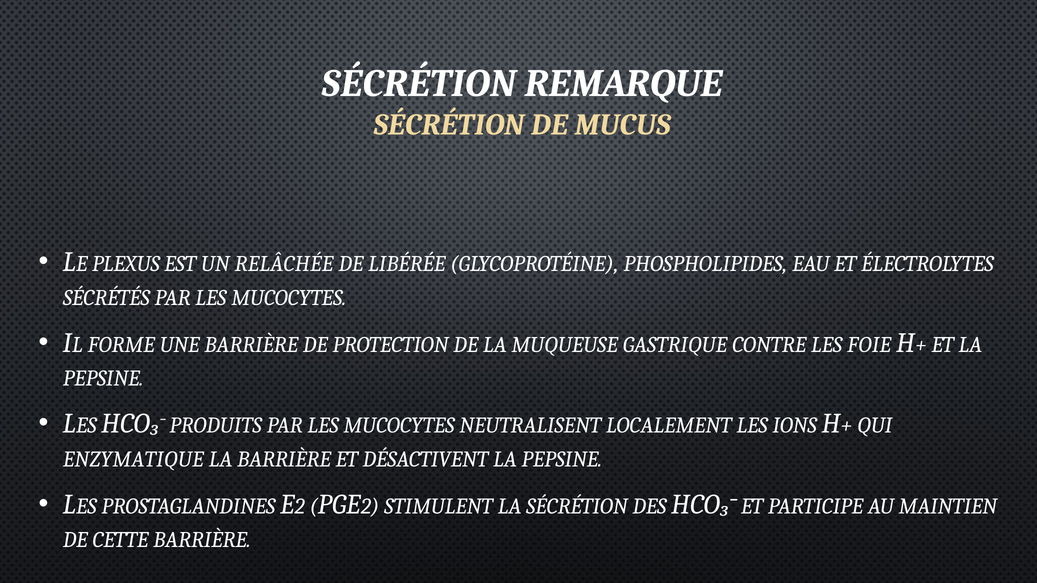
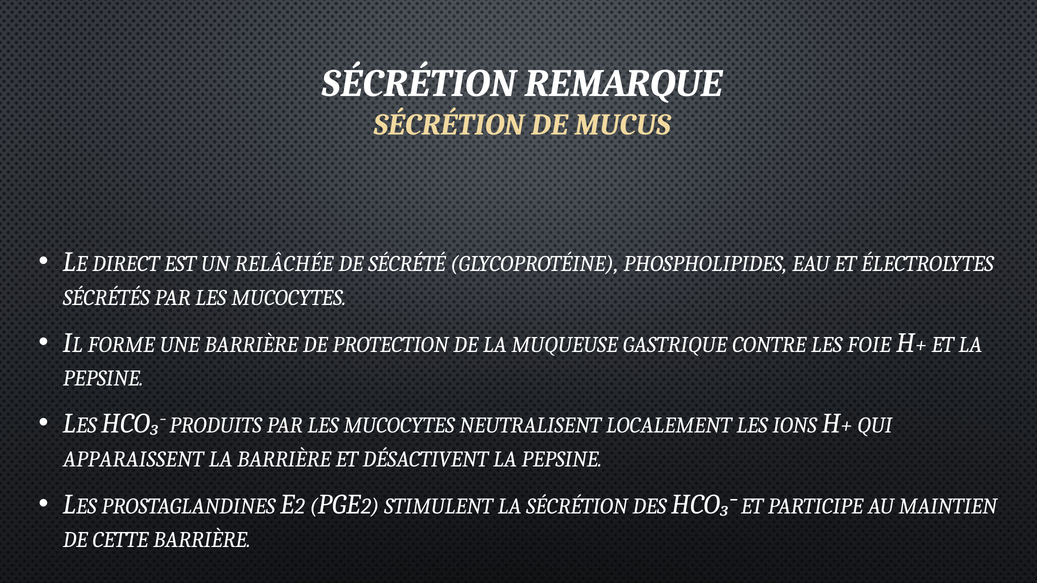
PLEXUS: PLEXUS -> DIRECT
LIBÉRÉE: LIBÉRÉE -> SÉCRÉTÉ
ENZYMATIQUE: ENZYMATIQUE -> APPARAISSENT
